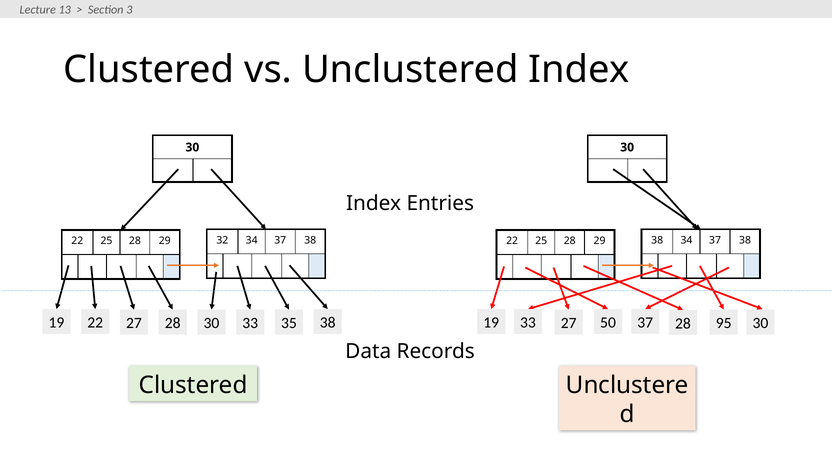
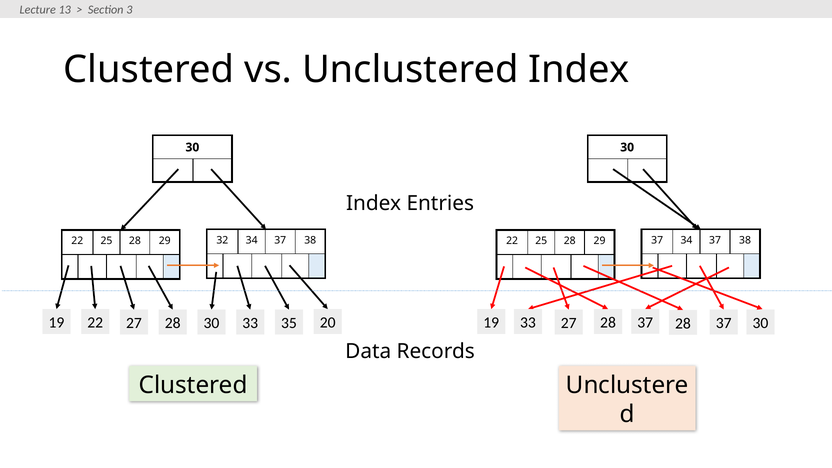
29 38: 38 -> 37
35 38: 38 -> 20
19 50: 50 -> 28
33 95: 95 -> 37
